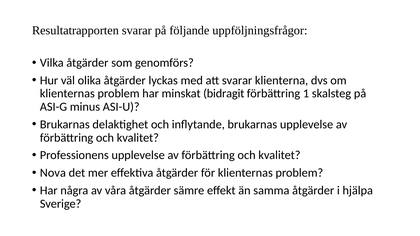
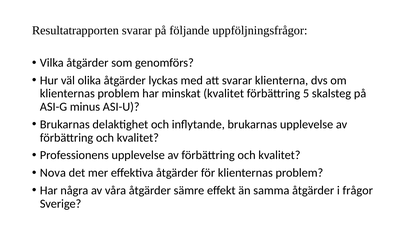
minskat bidragit: bidragit -> kvalitet
1: 1 -> 5
hjälpa: hjälpa -> frågor
